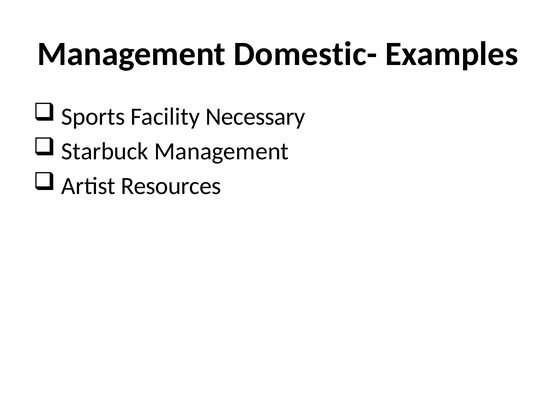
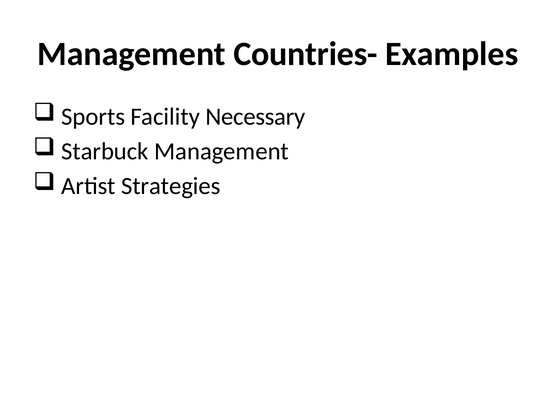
Domestic-: Domestic- -> Countries-
Resources: Resources -> Strategies
